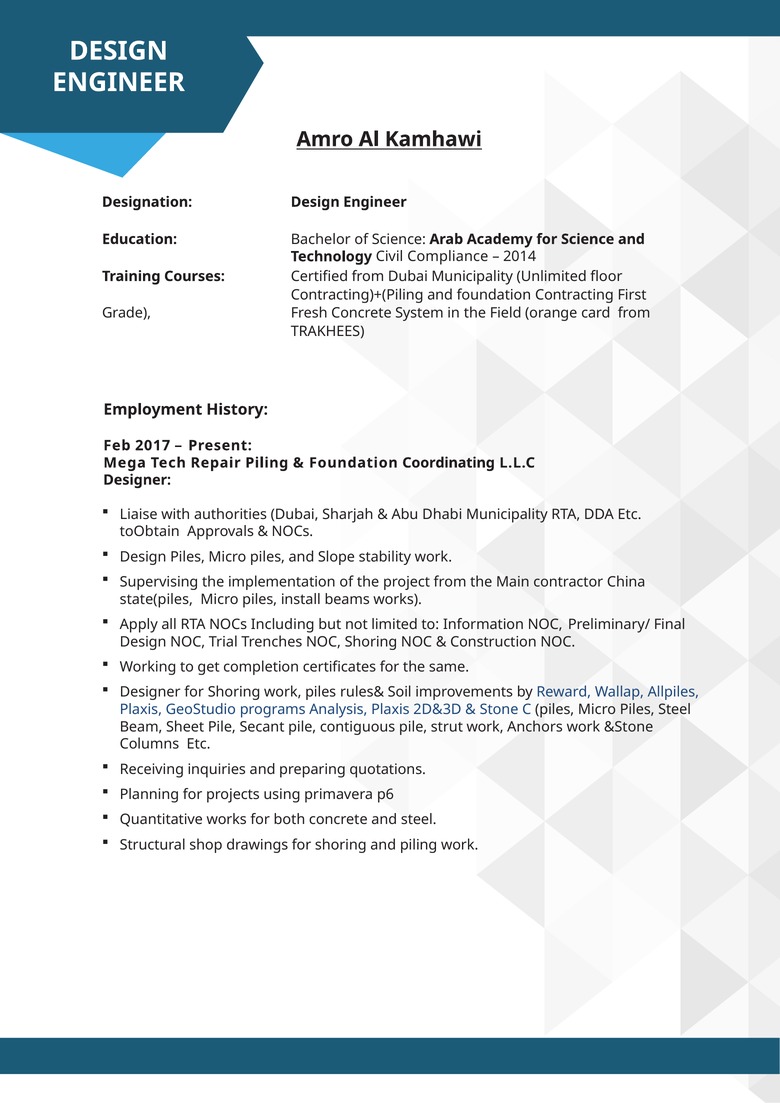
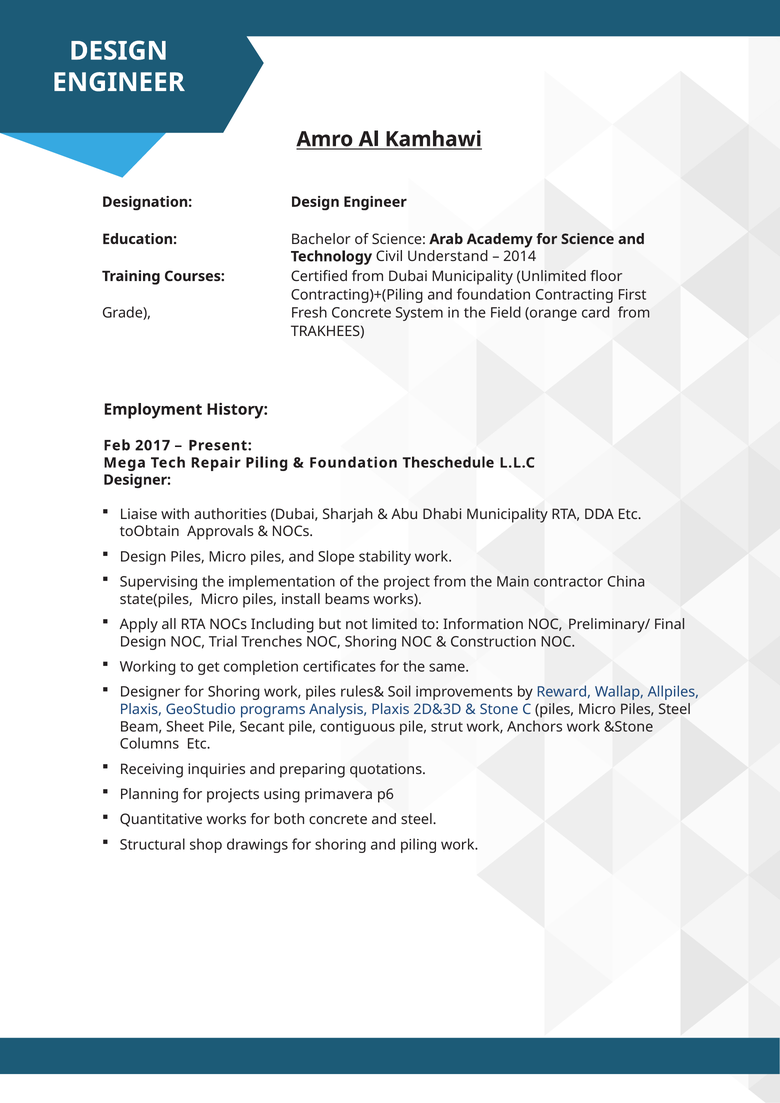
Compliance: Compliance -> Understand
Coordinating: Coordinating -> Theschedule
